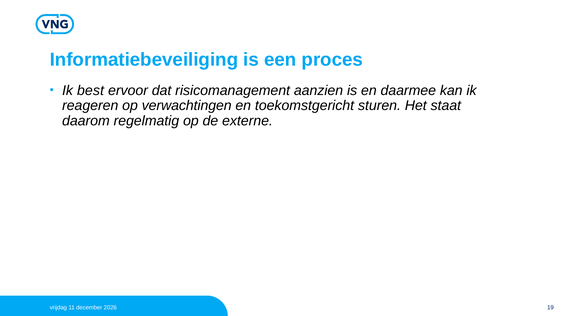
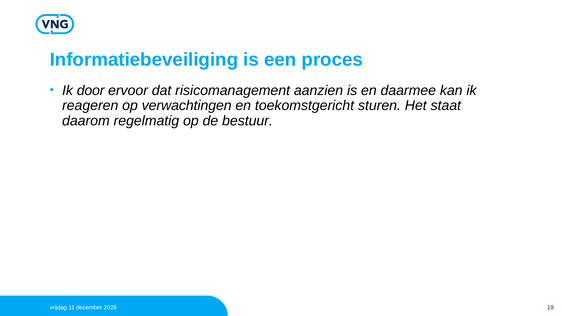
best: best -> door
externe: externe -> bestuur
